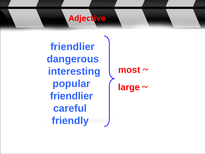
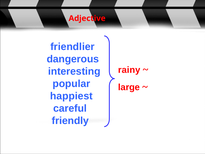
most: most -> rainy
friendlier at (71, 96): friendlier -> happiest
